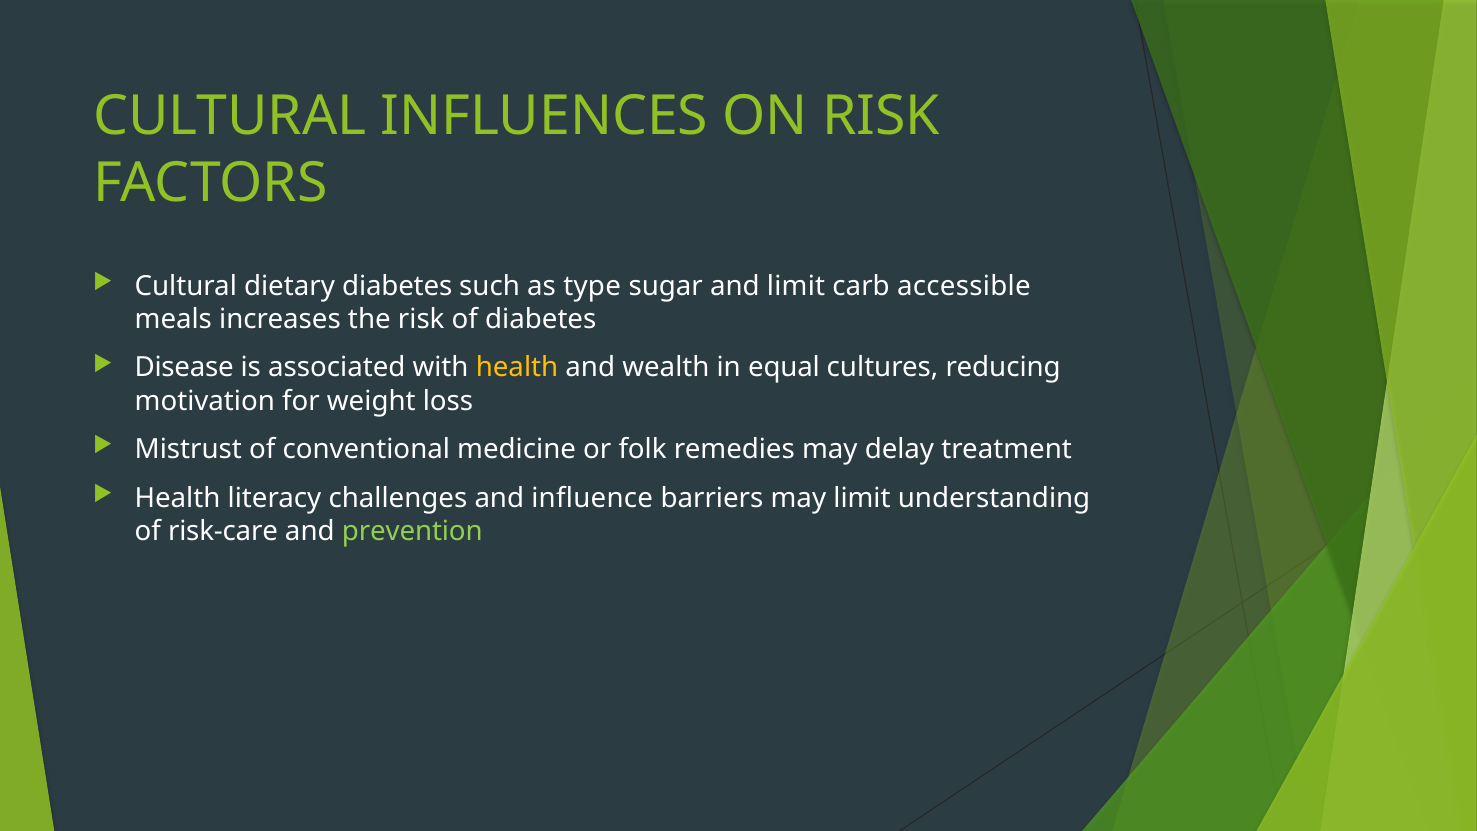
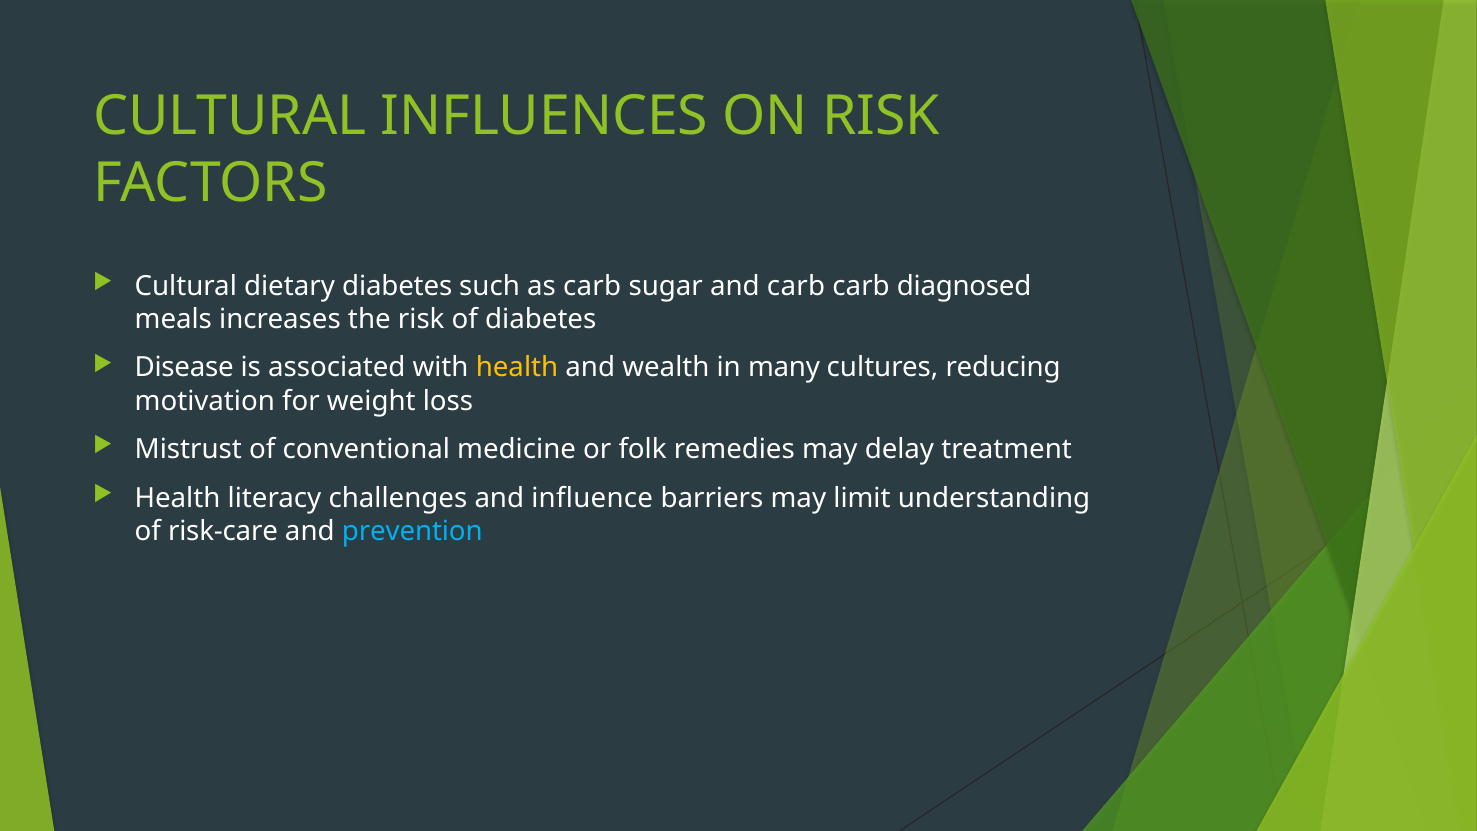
as type: type -> carb
and limit: limit -> carb
accessible: accessible -> diagnosed
equal: equal -> many
prevention colour: light green -> light blue
